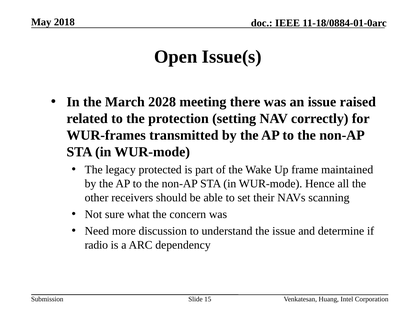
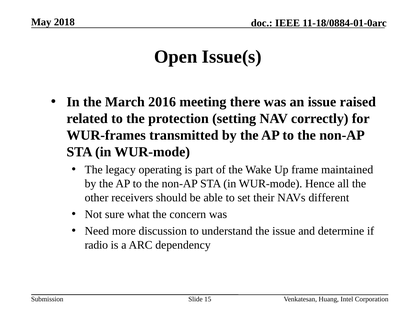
2028: 2028 -> 2016
protected: protected -> operating
scanning: scanning -> different
